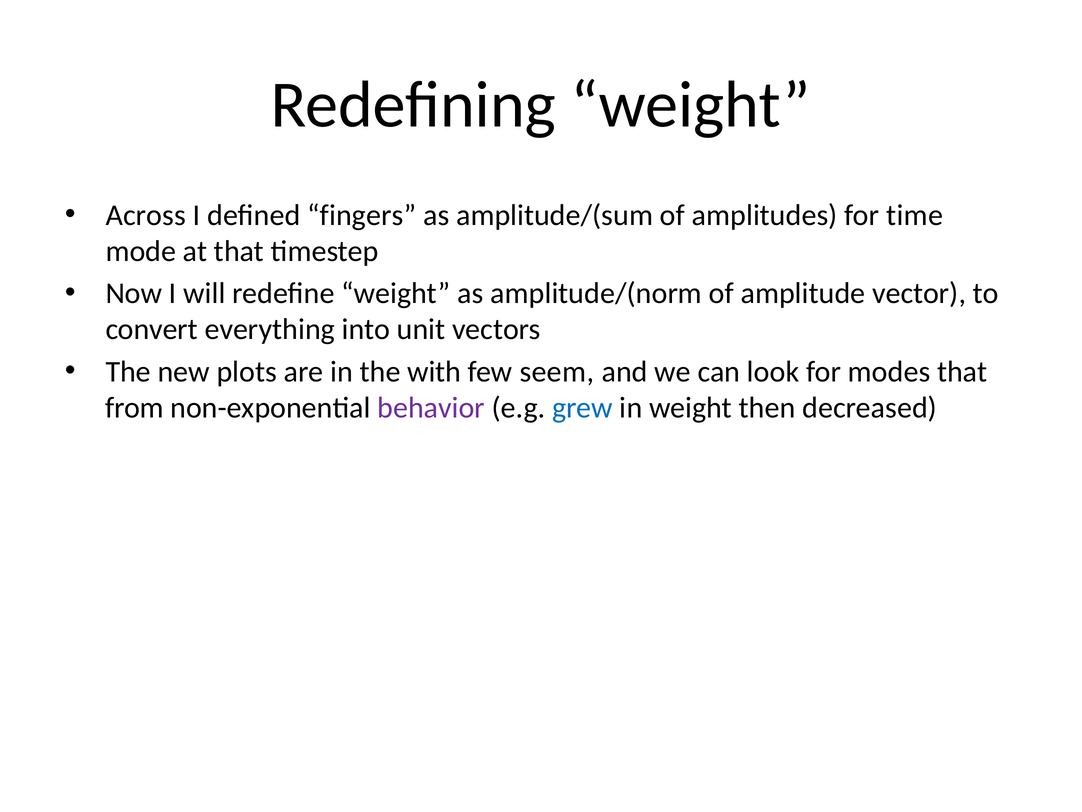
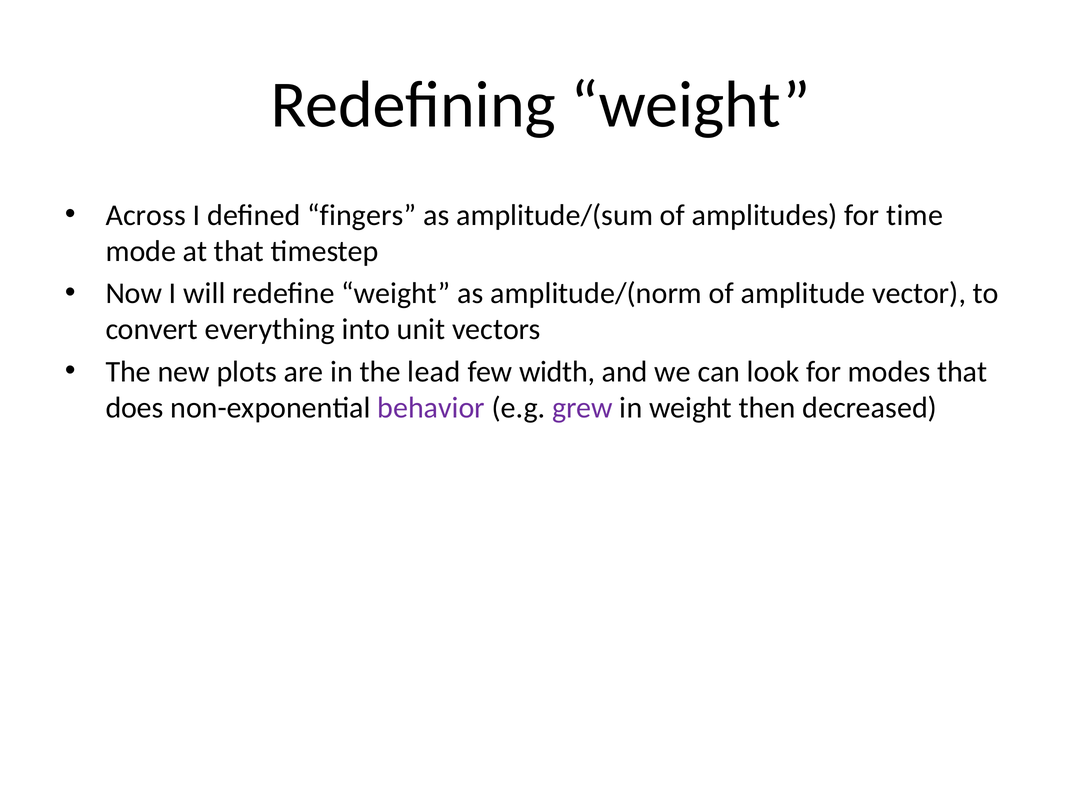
with: with -> lead
seem: seem -> width
from: from -> does
grew colour: blue -> purple
